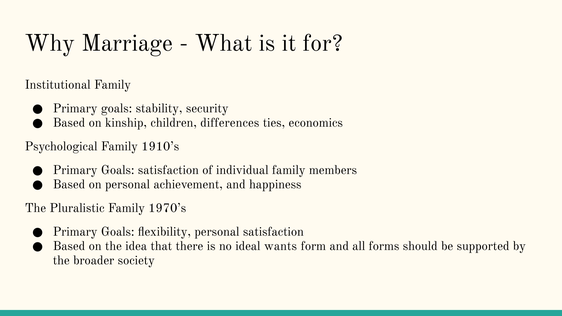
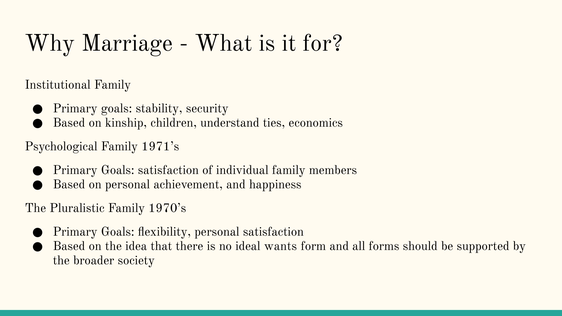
differences: differences -> understand
1910’s: 1910’s -> 1971’s
